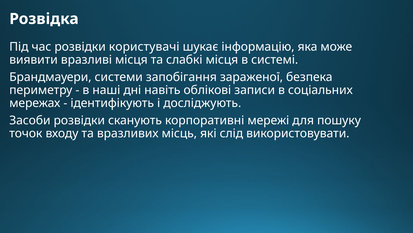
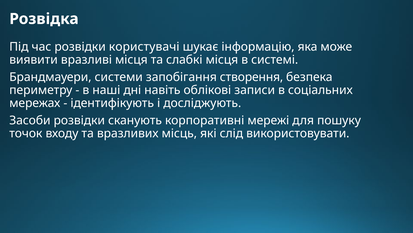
зараженої: зараженої -> створення
